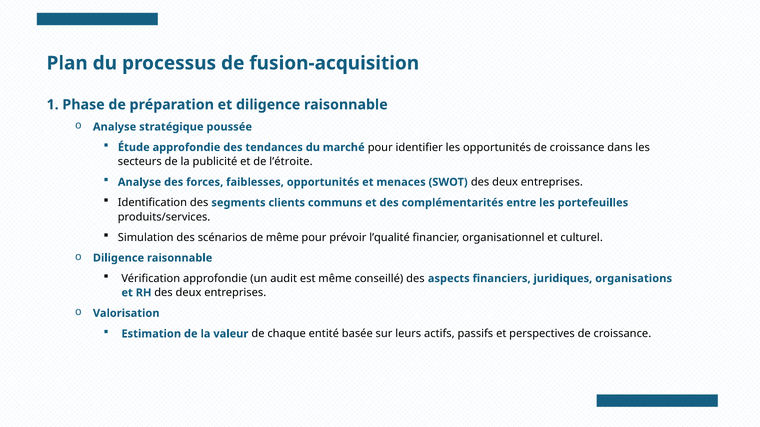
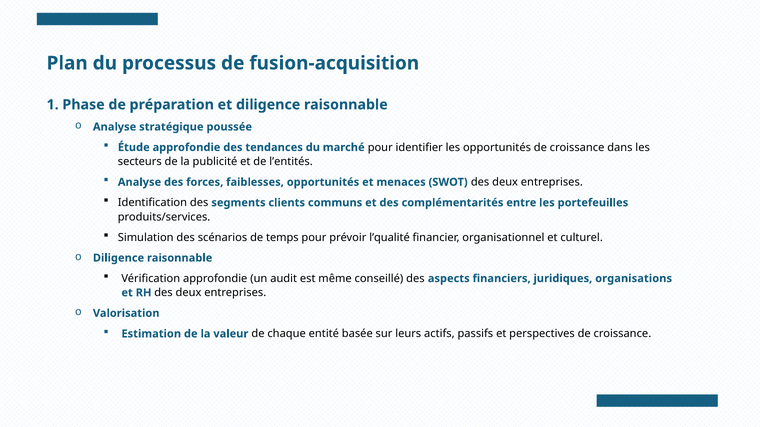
l’étroite: l’étroite -> l’entités
de même: même -> temps
